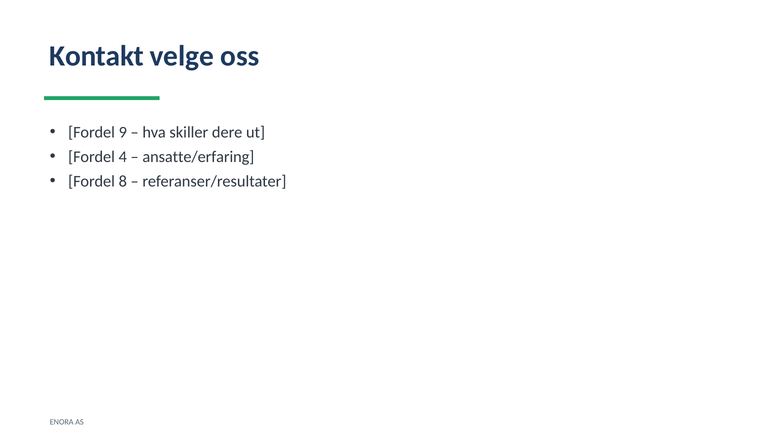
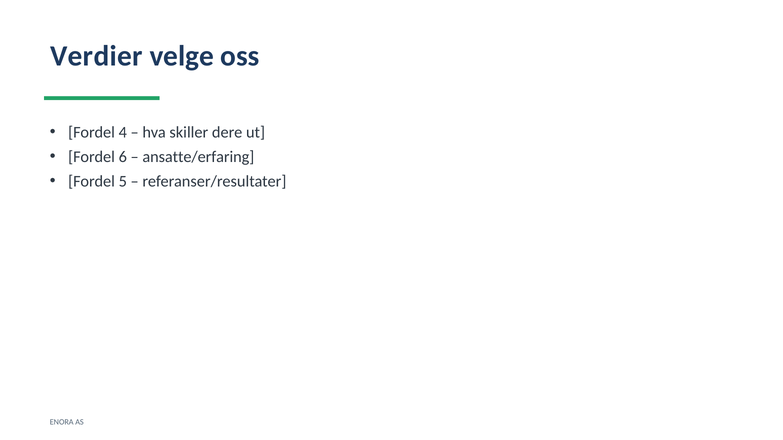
Kontakt: Kontakt -> Verdier
9: 9 -> 4
4: 4 -> 6
8: 8 -> 5
